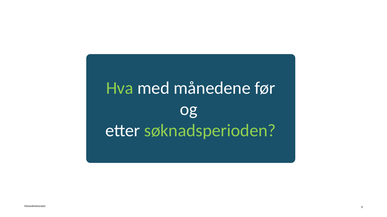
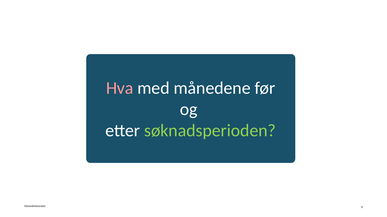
Hva colour: light green -> pink
